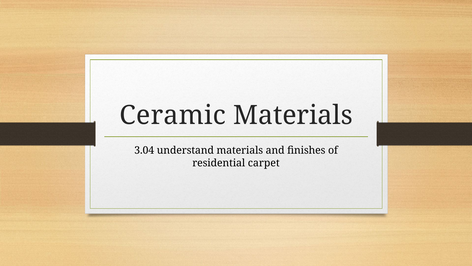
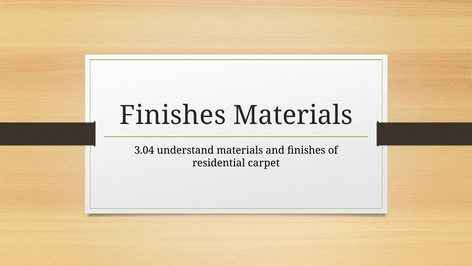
Ceramic at (173, 115): Ceramic -> Finishes
